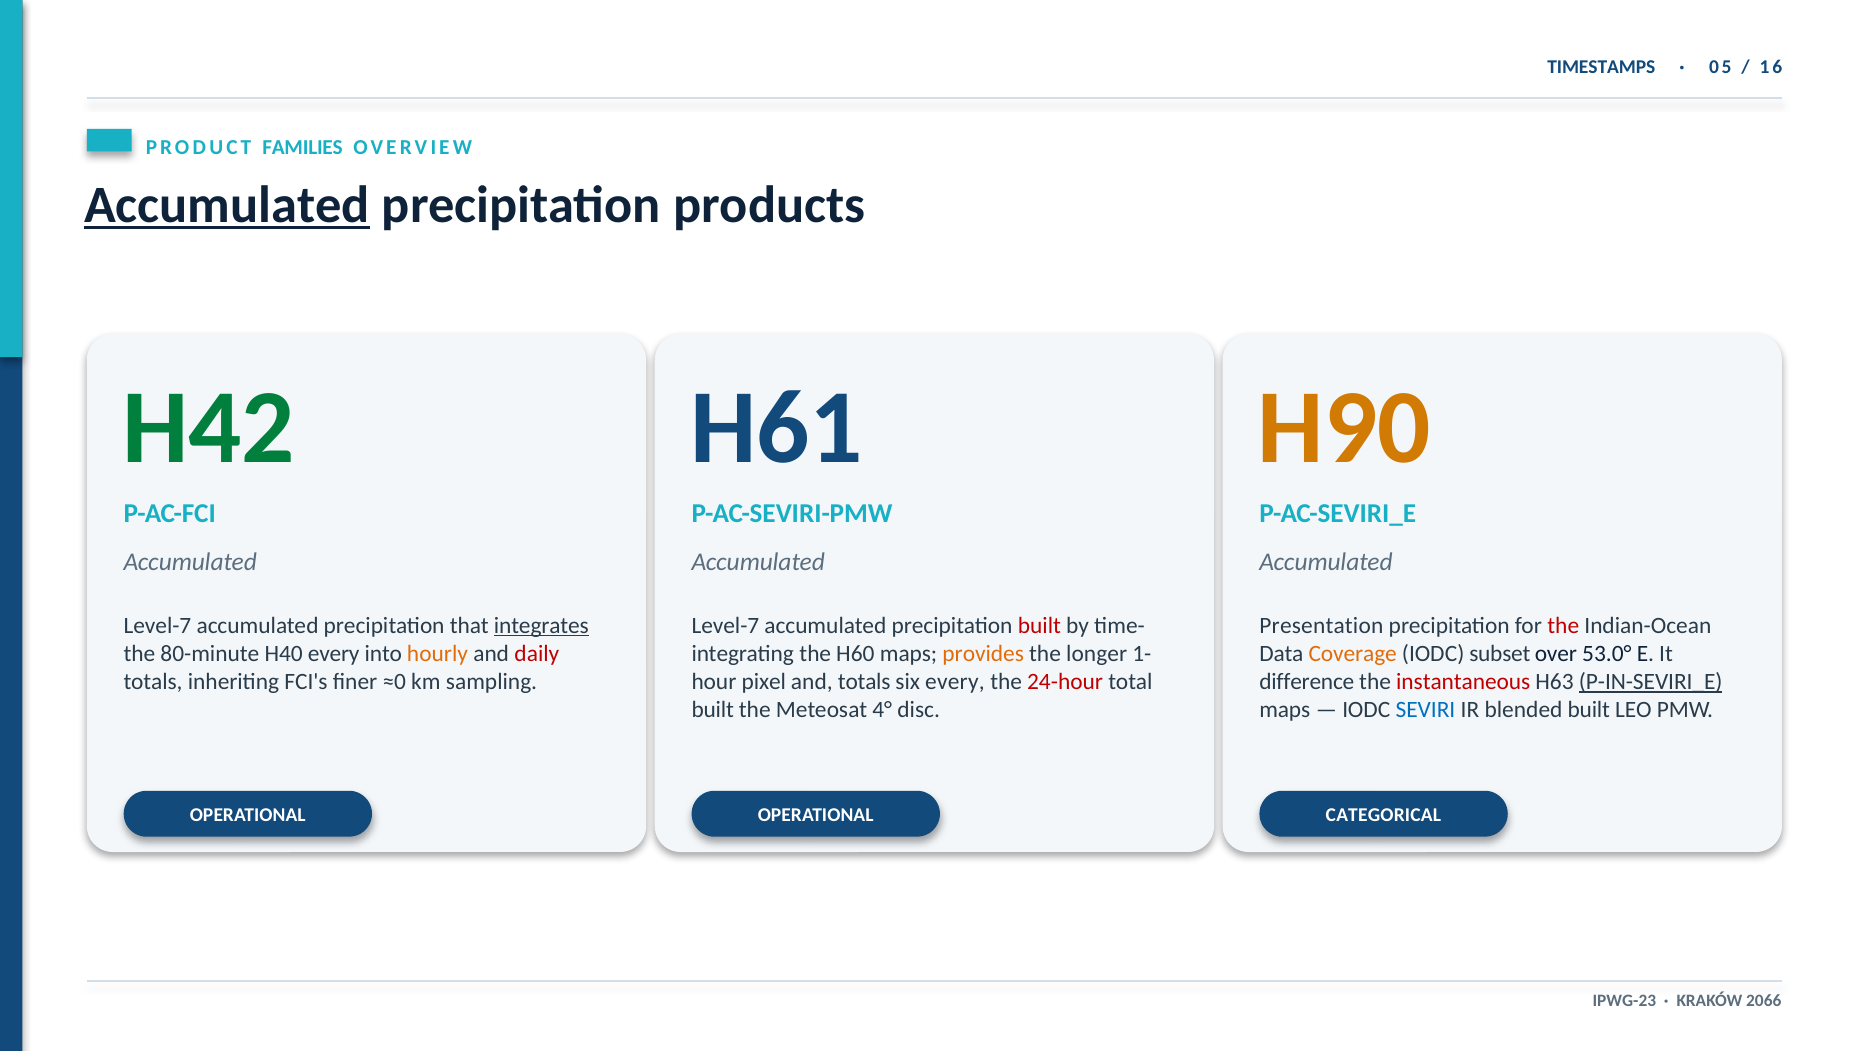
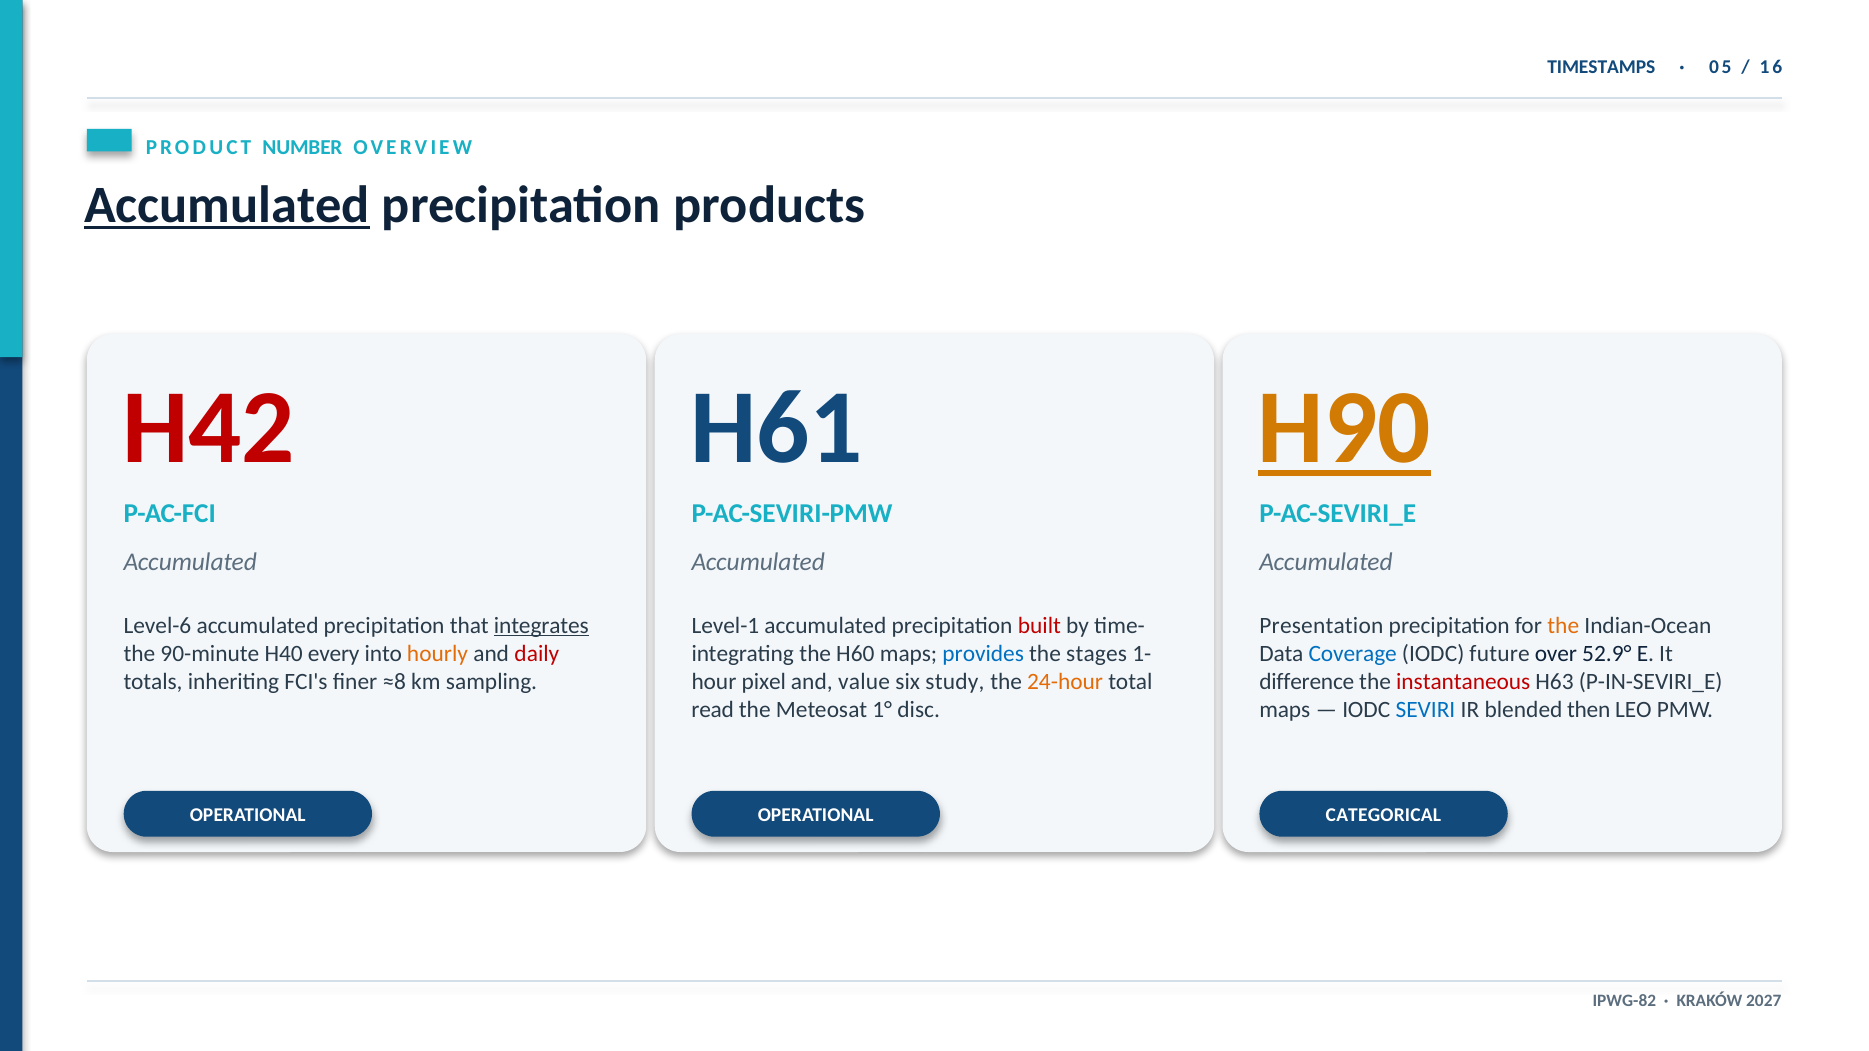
FAMILIES: FAMILIES -> NUMBER
H42 colour: green -> red
H90 underline: none -> present
Level-7 at (157, 626): Level-7 -> Level-6
Level-7 at (725, 626): Level-7 -> Level-1
the at (1563, 626) colour: red -> orange
80-minute: 80-minute -> 90-minute
provides colour: orange -> blue
longer: longer -> stages
Coverage colour: orange -> blue
subset: subset -> future
53.0°: 53.0° -> 52.9°
≈0: ≈0 -> ≈8
and totals: totals -> value
six every: every -> study
24-hour colour: red -> orange
P-IN-SEVIRI_E underline: present -> none
built at (713, 710): built -> read
4°: 4° -> 1°
blended built: built -> then
IPWG-23: IPWG-23 -> IPWG-82
2066: 2066 -> 2027
